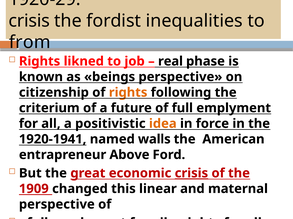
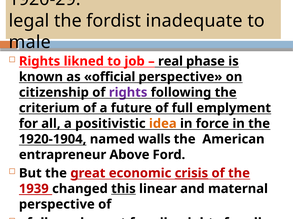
crisis at (29, 21): crisis -> legal
inequalities: inequalities -> inadequate
from: from -> male
beings: beings -> official
rights at (128, 93) colour: orange -> purple
1920-1941: 1920-1941 -> 1920-1904
1909: 1909 -> 1939
this underline: none -> present
